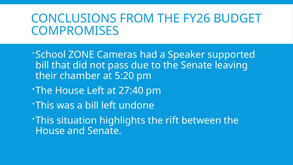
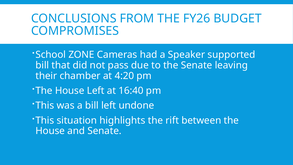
5:20: 5:20 -> 4:20
27:40: 27:40 -> 16:40
